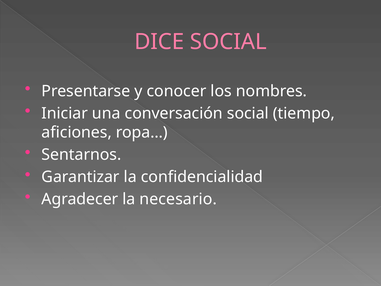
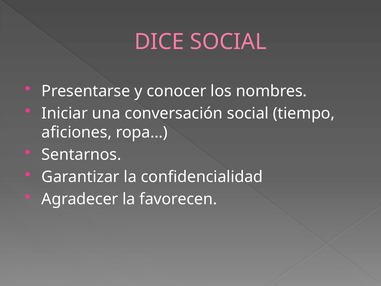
necesario: necesario -> favorecen
